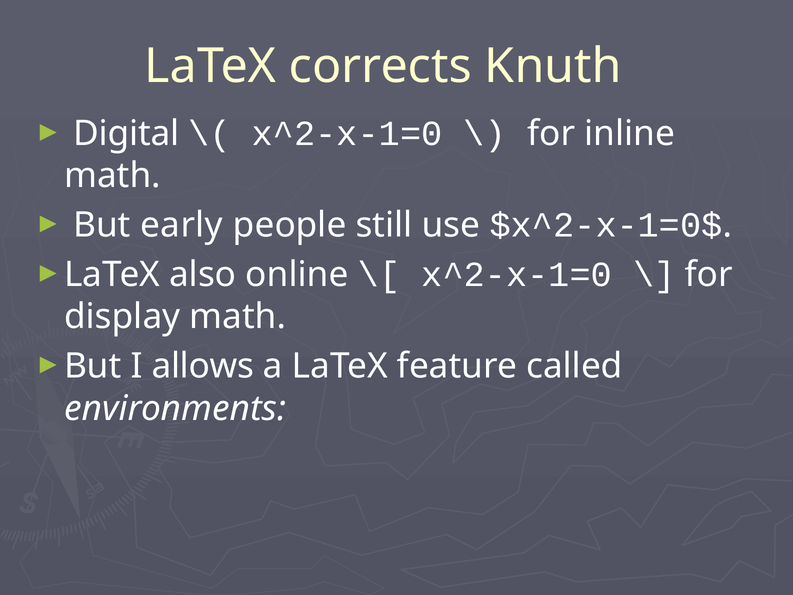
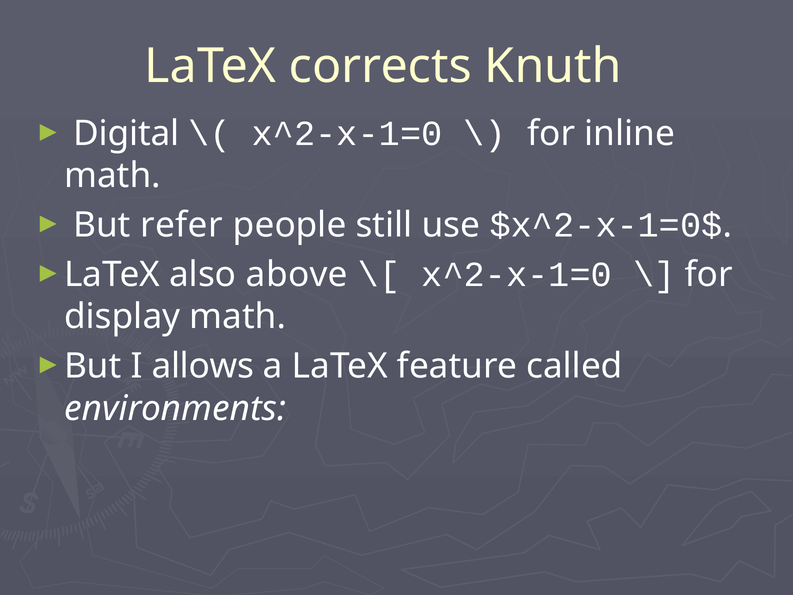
early: early -> refer
online: online -> above
